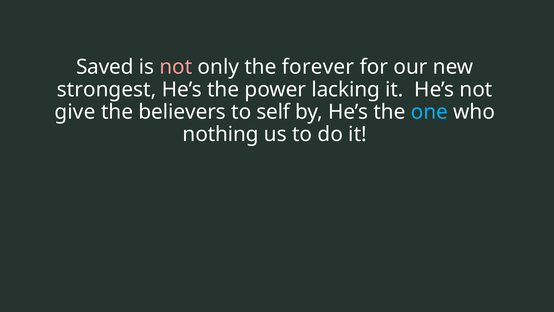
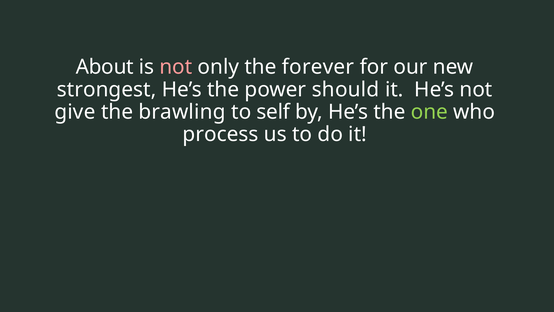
Saved: Saved -> About
lacking: lacking -> should
believers: believers -> brawling
one colour: light blue -> light green
nothing: nothing -> process
